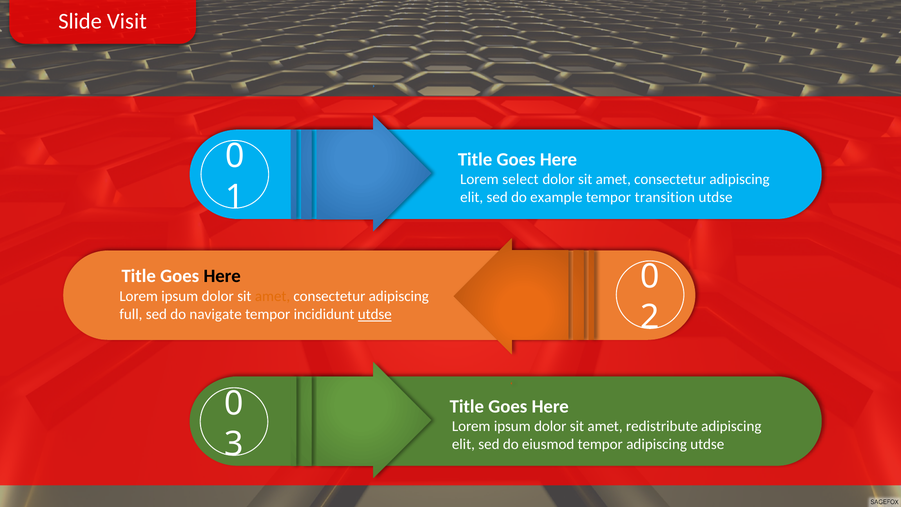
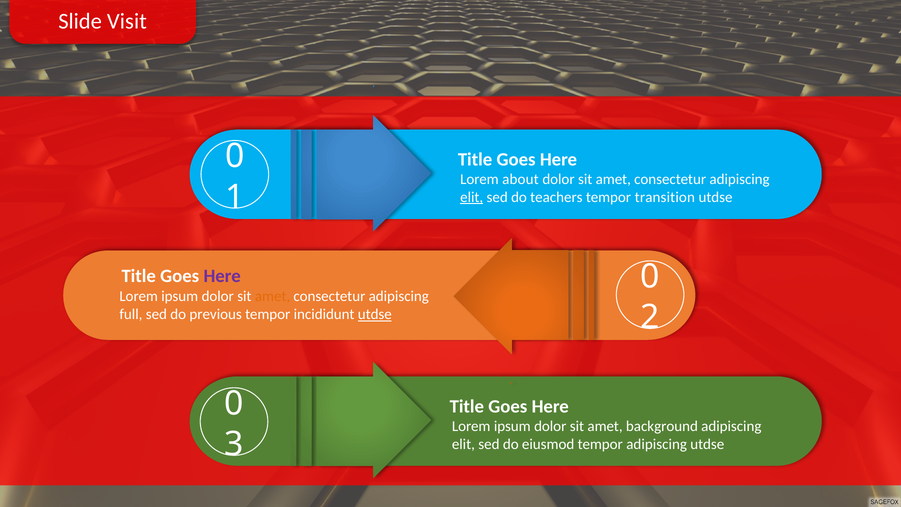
select: select -> about
elit at (472, 197) underline: none -> present
example: example -> teachers
Here at (222, 276) colour: black -> purple
navigate: navigate -> previous
redistribute: redistribute -> background
